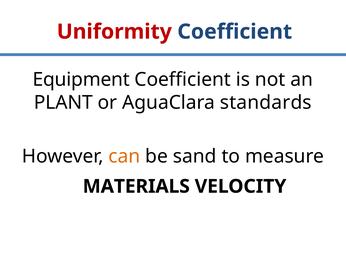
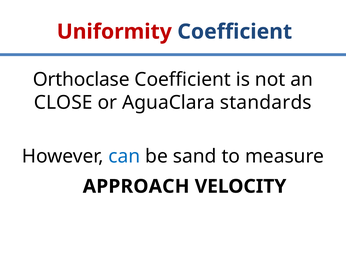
Equipment: Equipment -> Orthoclase
PLANT: PLANT -> CLOSE
can colour: orange -> blue
MATERIALS: MATERIALS -> APPROACH
